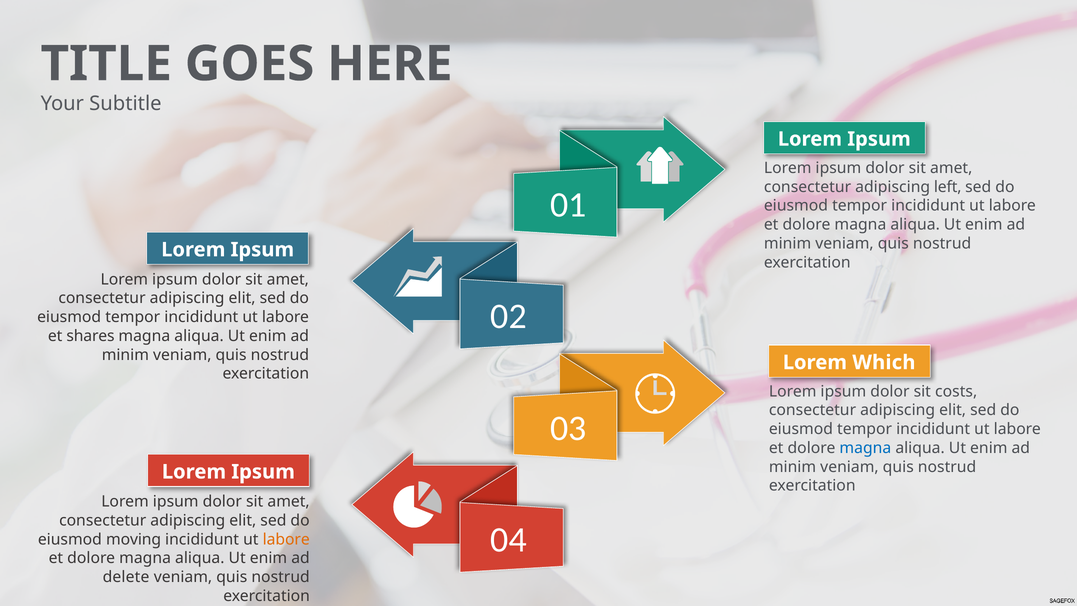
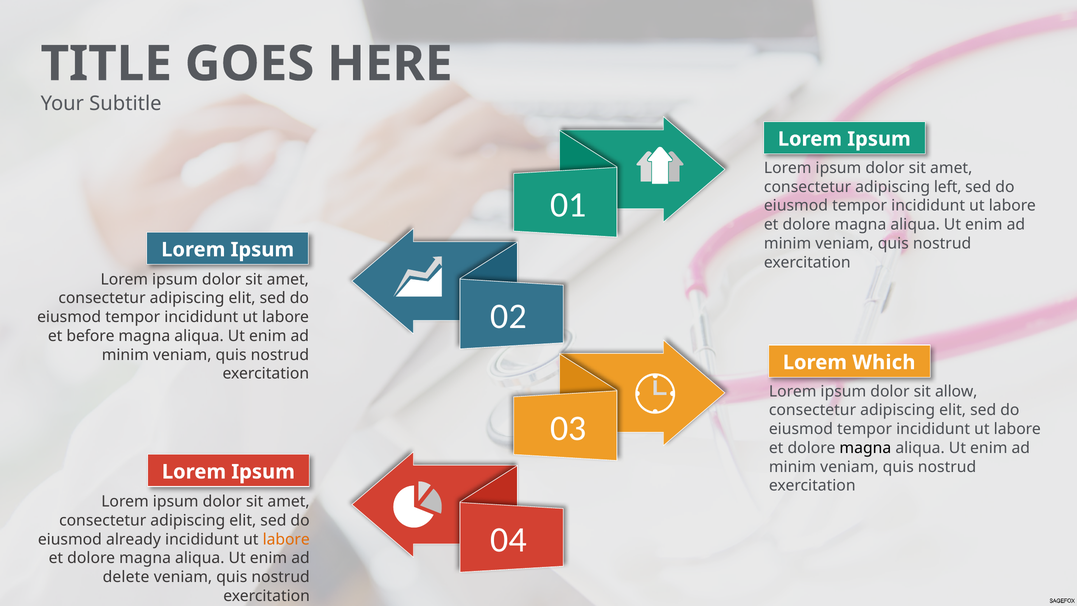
shares: shares -> before
costs: costs -> allow
magna at (865, 448) colour: blue -> black
moving: moving -> already
